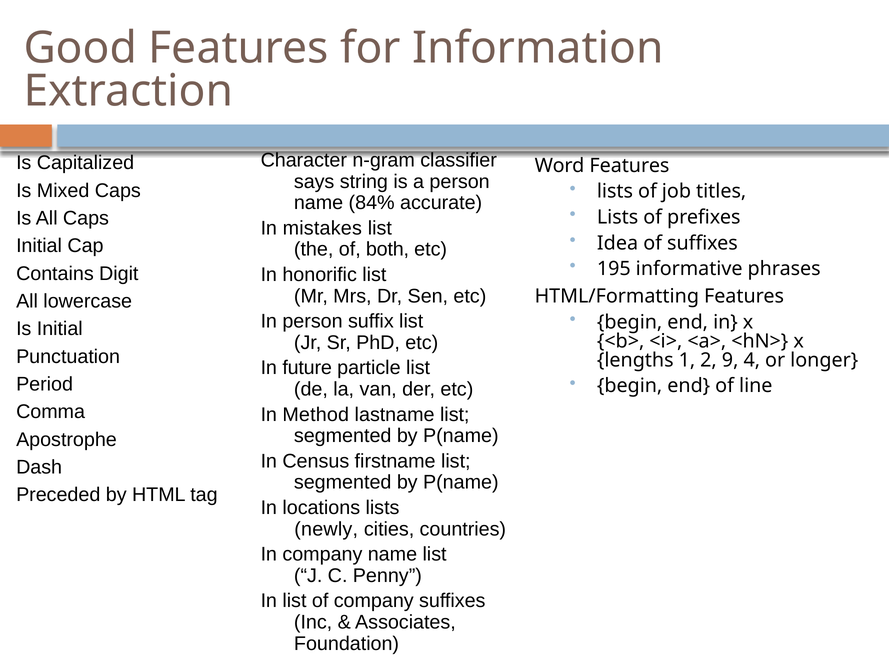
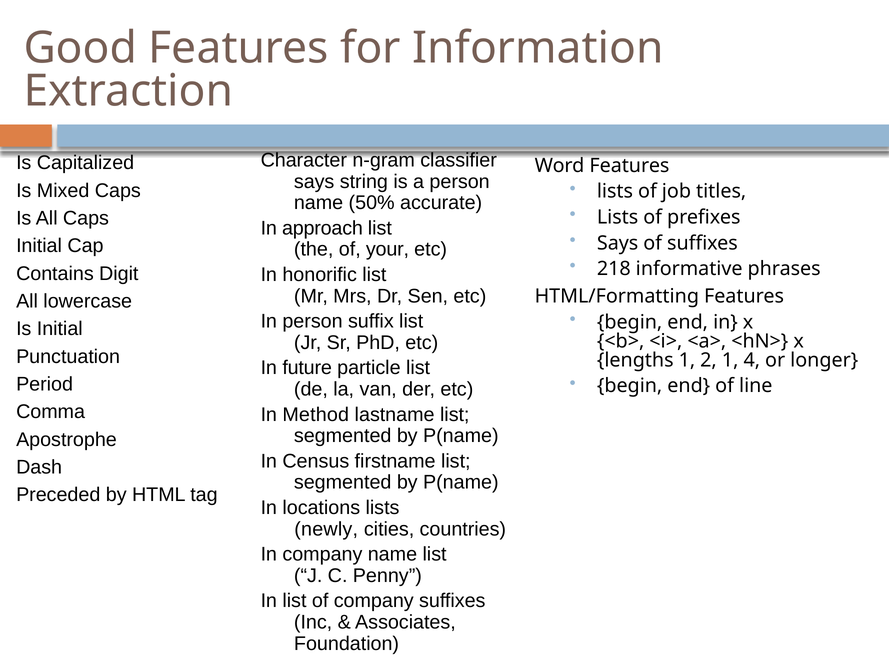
84%: 84% -> 50%
mistakes: mistakes -> approach
Idea at (618, 243): Idea -> Says
both: both -> your
195: 195 -> 218
2 9: 9 -> 1
